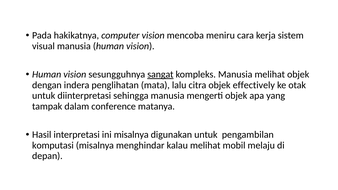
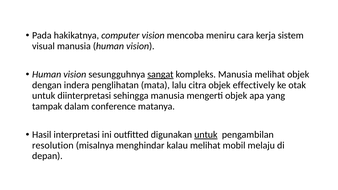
ini misalnya: misalnya -> outfitted
untuk at (206, 135) underline: none -> present
komputasi: komputasi -> resolution
